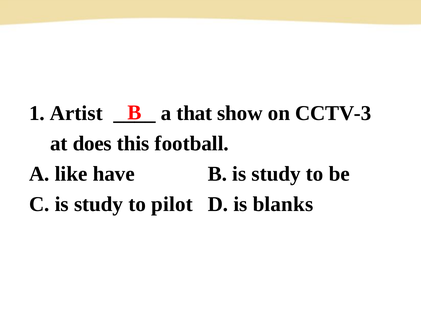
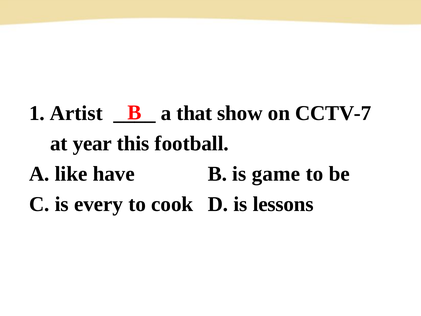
CCTV-3: CCTV-3 -> CCTV-7
does: does -> year
B is study: study -> game
C is study: study -> every
pilot: pilot -> cook
blanks: blanks -> lessons
